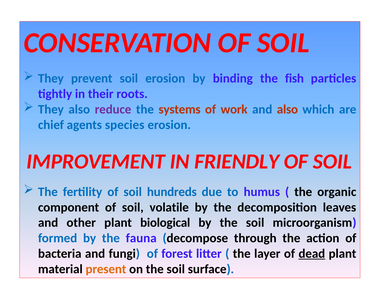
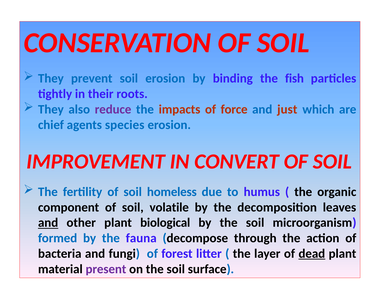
systems: systems -> impacts
work: work -> force
and also: also -> just
FRIENDLY: FRIENDLY -> CONVERT
hundreds: hundreds -> homeless
and at (48, 222) underline: none -> present
present colour: orange -> purple
